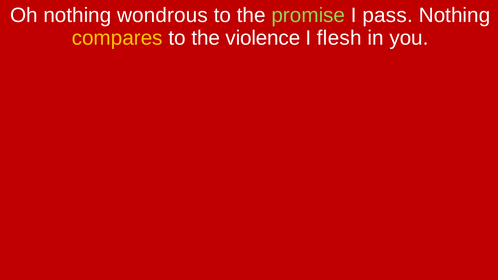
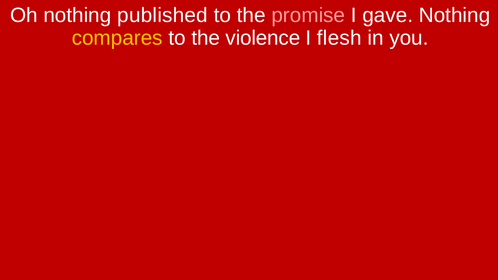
wondrous: wondrous -> published
promise colour: light green -> pink
pass: pass -> gave
